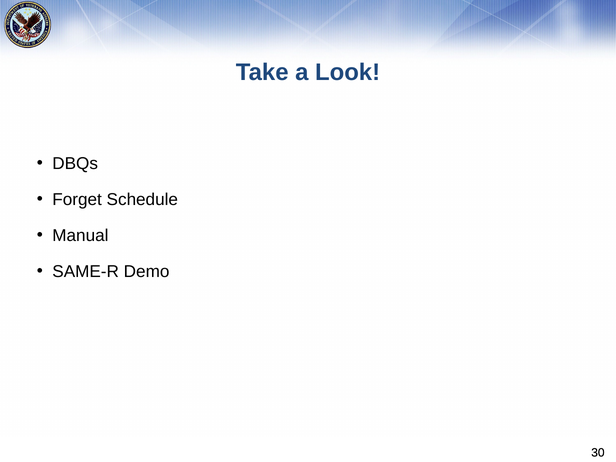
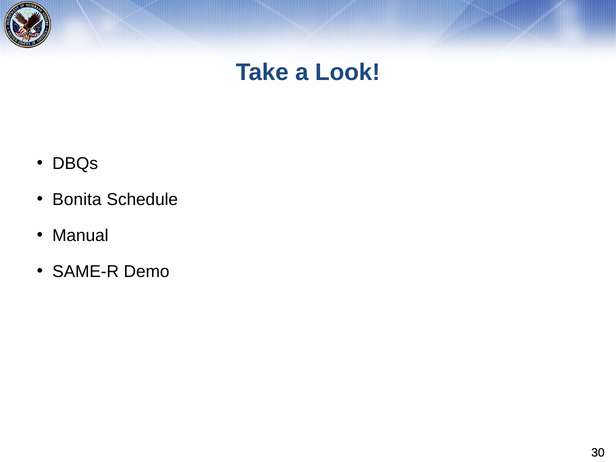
Forget: Forget -> Bonita
